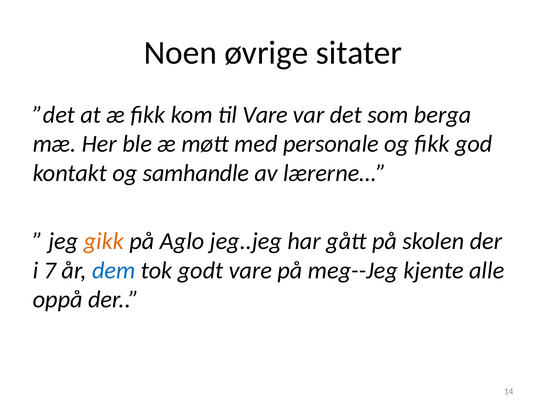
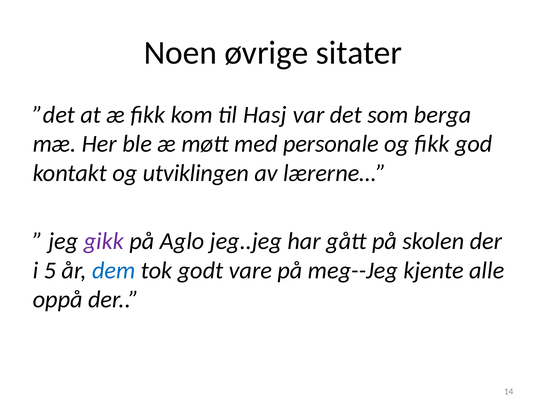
til Vare: Vare -> Hasj
samhandle: samhandle -> utviklingen
gikk colour: orange -> purple
7: 7 -> 5
